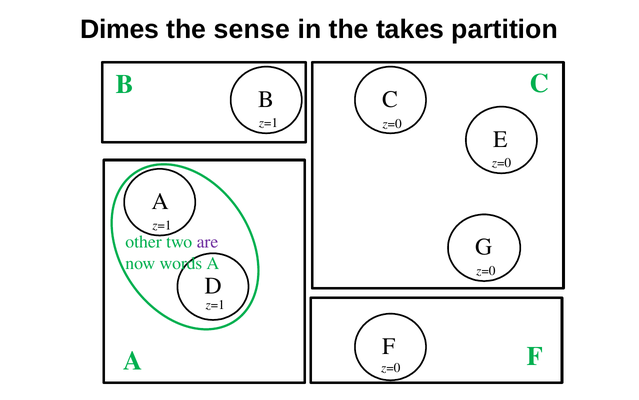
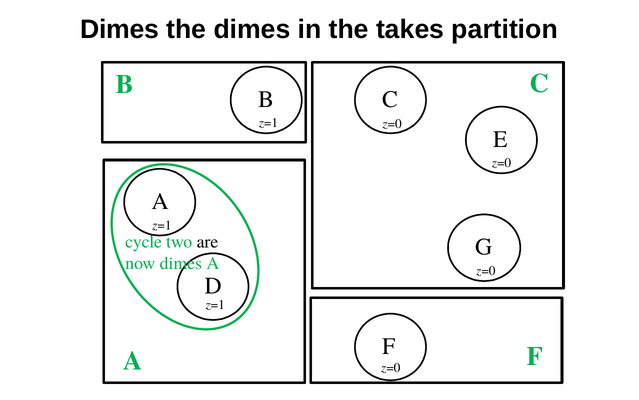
the sense: sense -> dimes
other: other -> cycle
are colour: purple -> black
now words: words -> dimes
